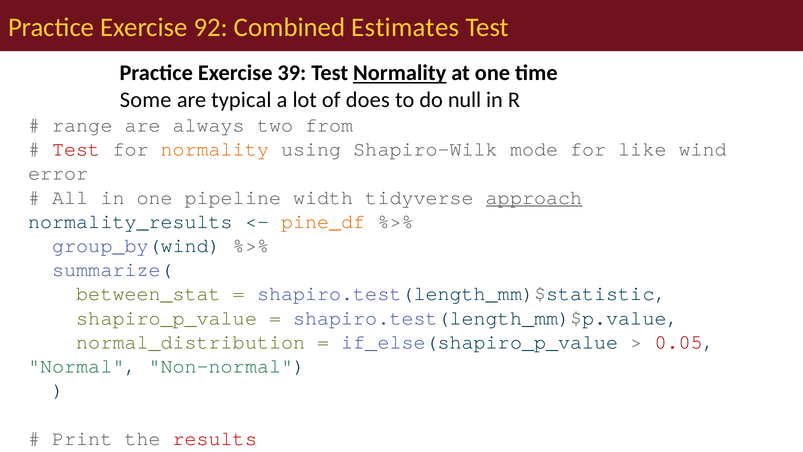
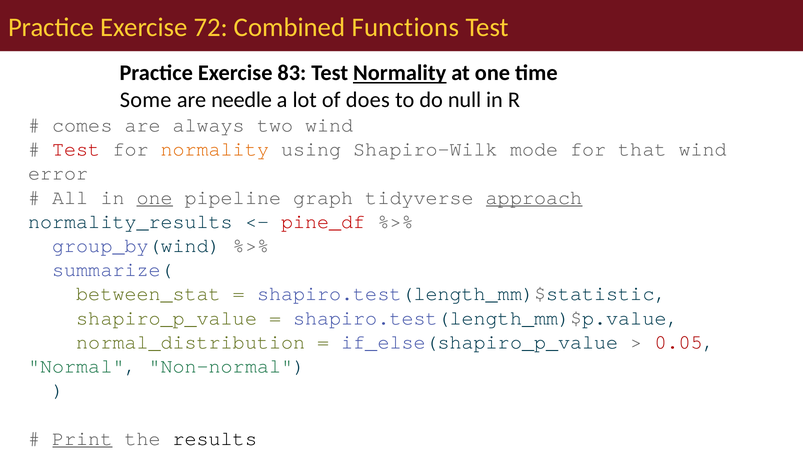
92: 92 -> 72
Estimates: Estimates -> Functions
39: 39 -> 83
typical: typical -> needle
range: range -> comes
two from: from -> wind
like: like -> that
one at (155, 197) underline: none -> present
width: width -> graph
pine_df colour: orange -> red
Print underline: none -> present
results colour: red -> black
